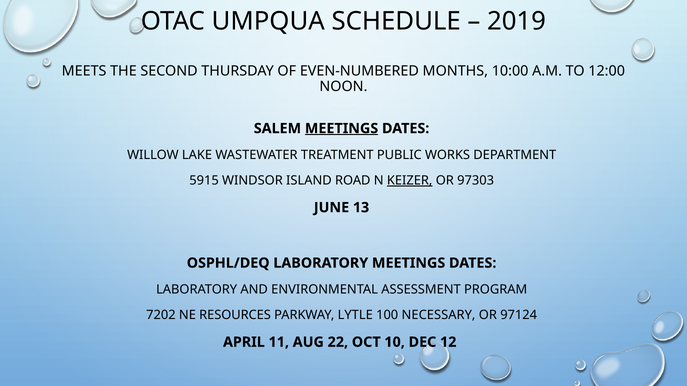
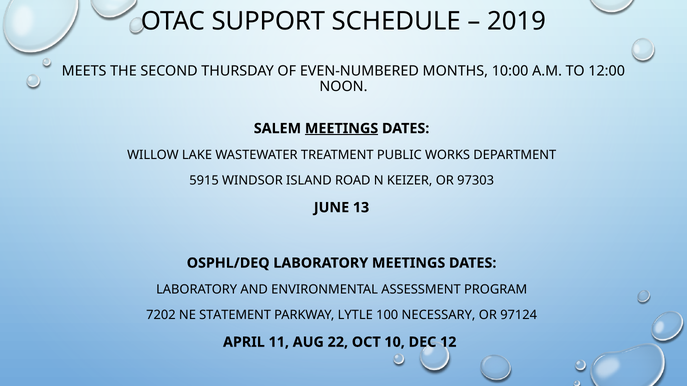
UMPQUA: UMPQUA -> SUPPORT
KEIZER underline: present -> none
RESOURCES: RESOURCES -> STATEMENT
